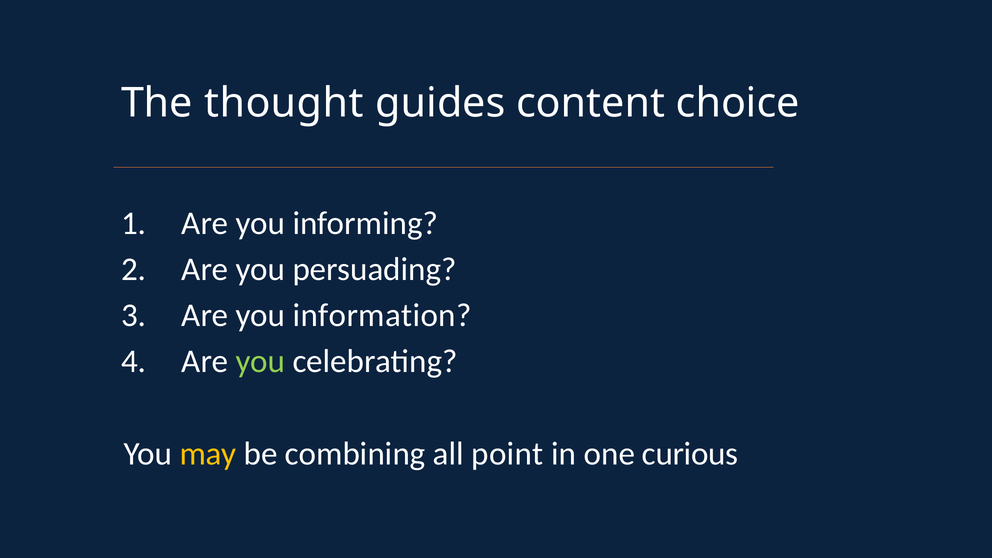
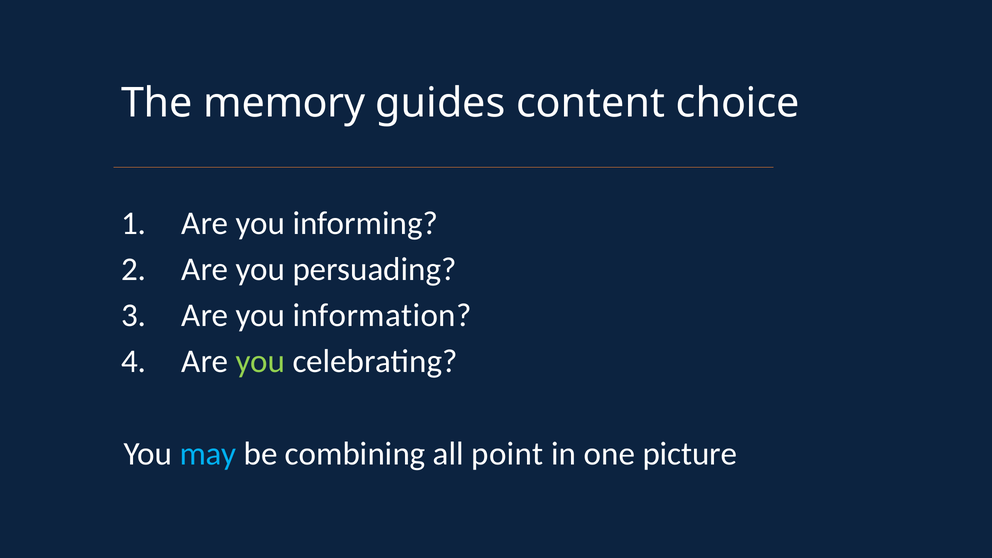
thought: thought -> memory
may colour: yellow -> light blue
curious: curious -> picture
